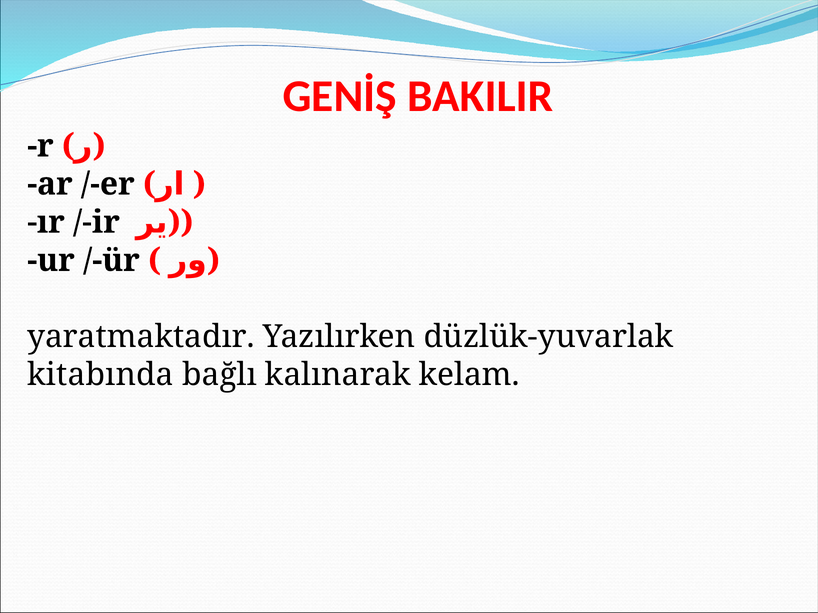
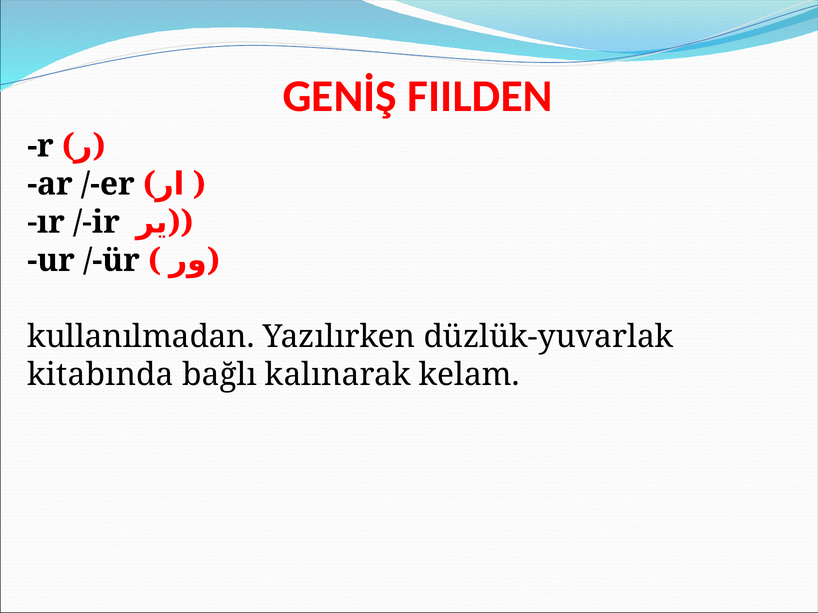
BAKILIR: BAKILIR -> FIILDEN
yaratmaktadır: yaratmaktadır -> kullanılmadan
